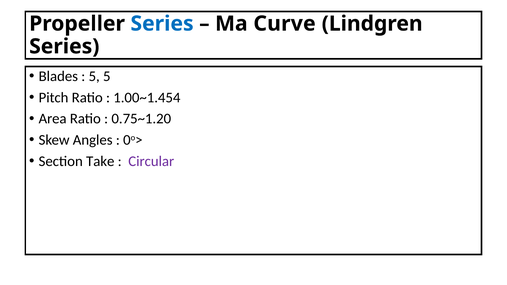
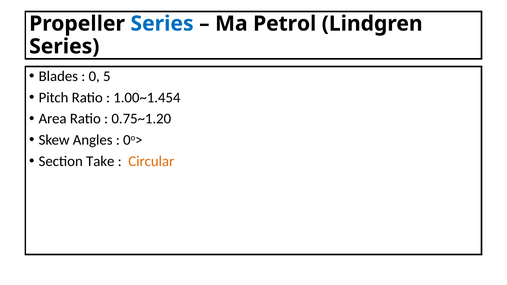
Curve: Curve -> Petrol
5 at (94, 76): 5 -> 0
Circular colour: purple -> orange
